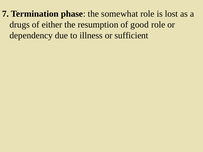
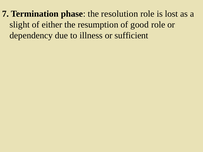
somewhat: somewhat -> resolution
drugs: drugs -> slight
